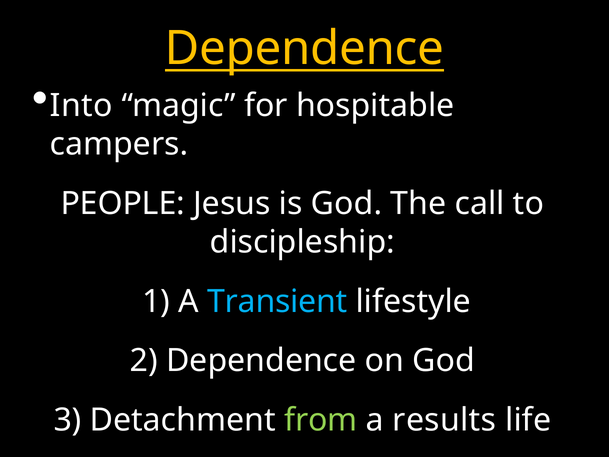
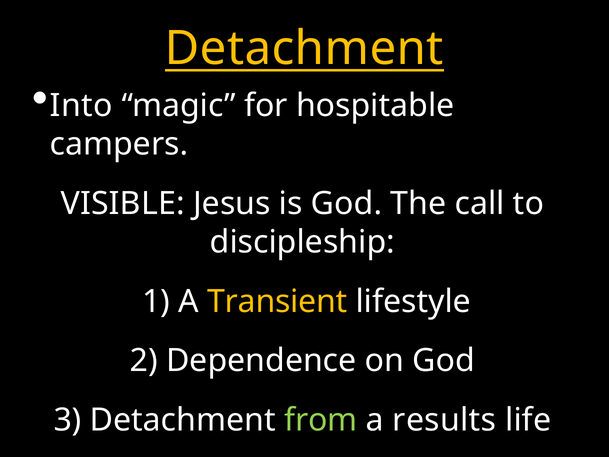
Dependence at (305, 49): Dependence -> Detachment
PEOPLE: PEOPLE -> VISIBLE
Transient colour: light blue -> yellow
